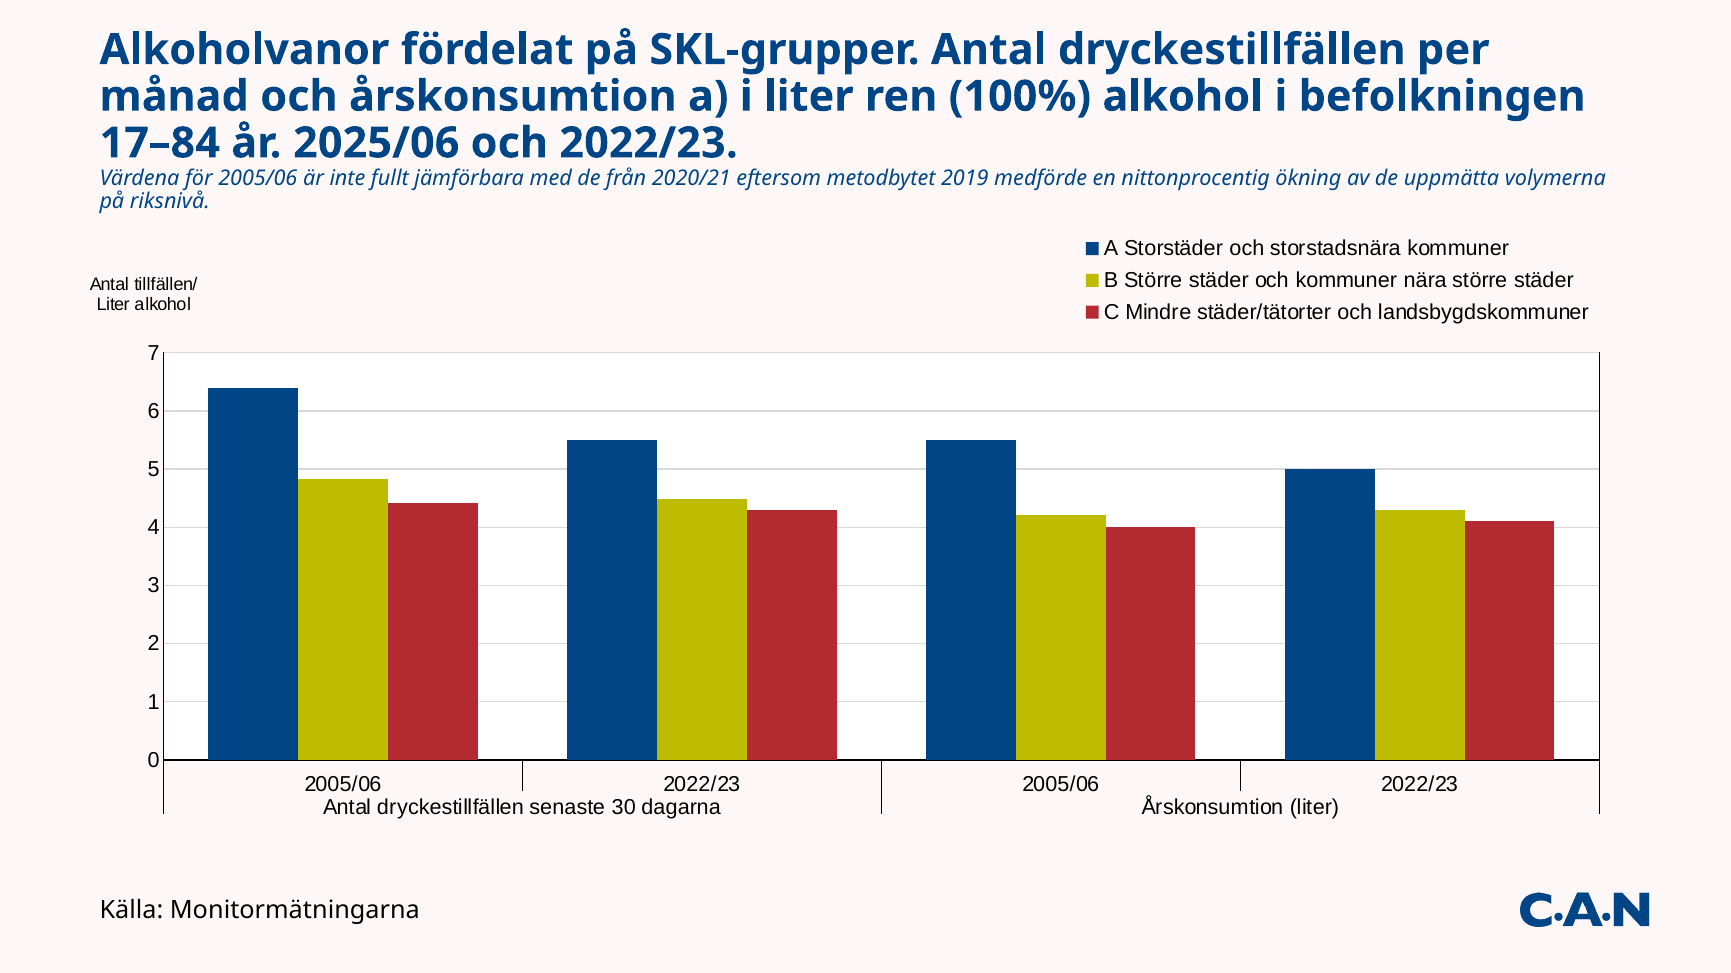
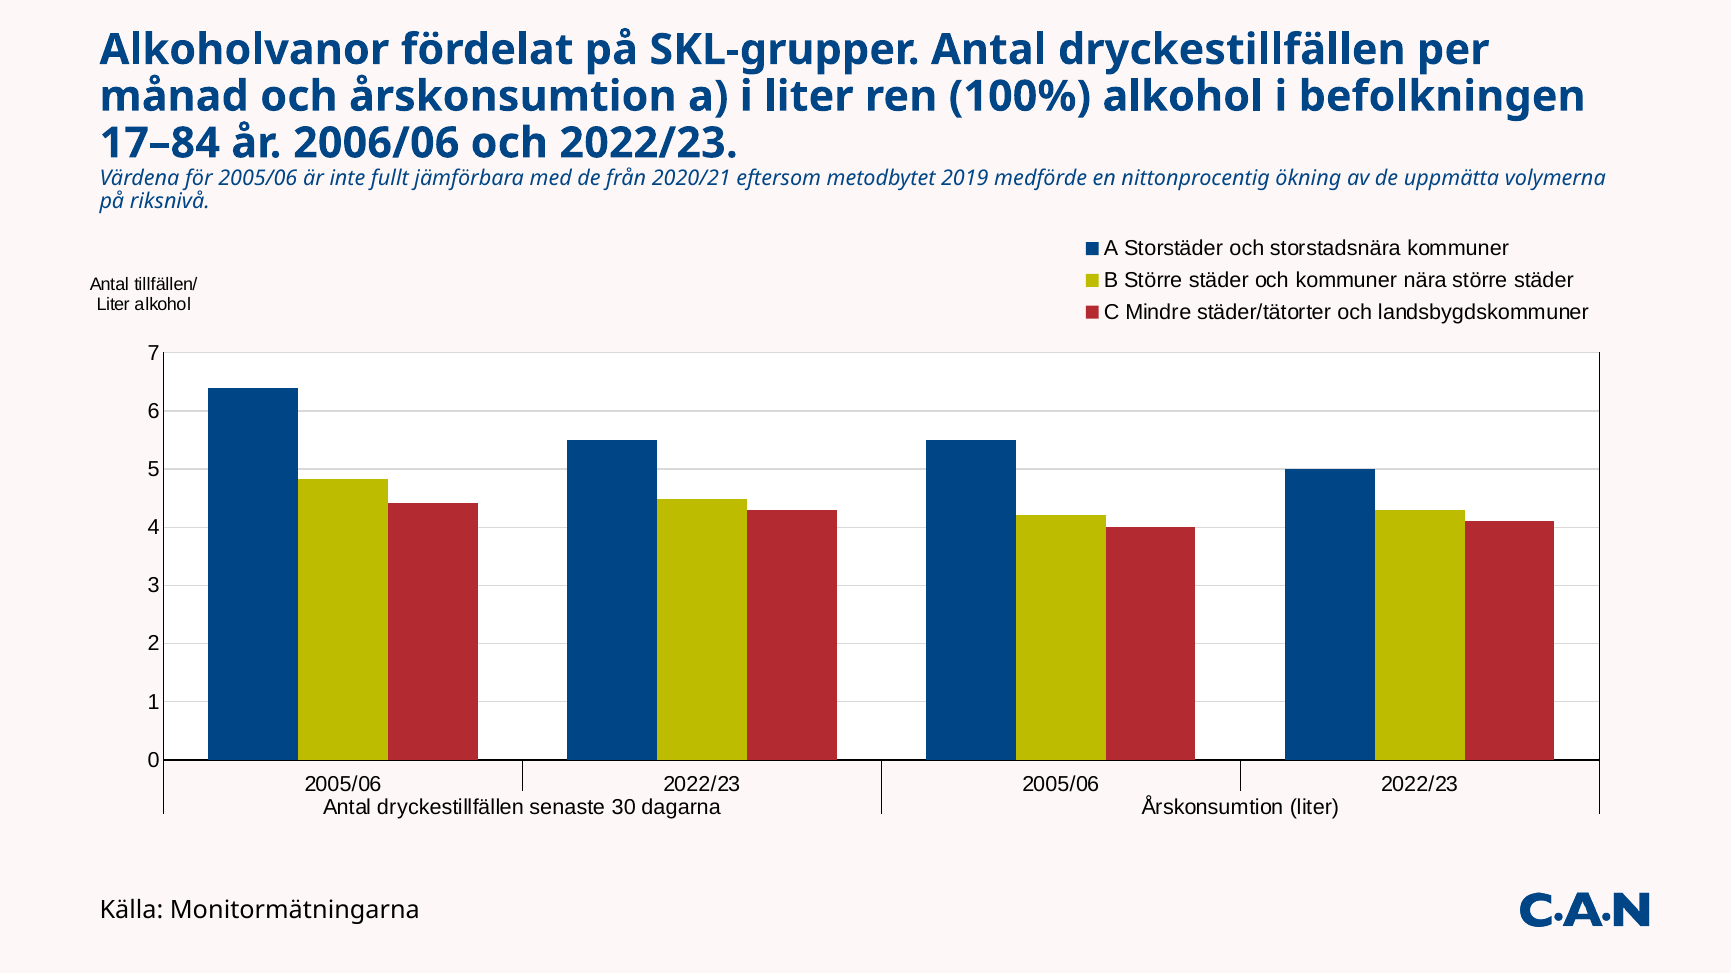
2025/06: 2025/06 -> 2006/06
